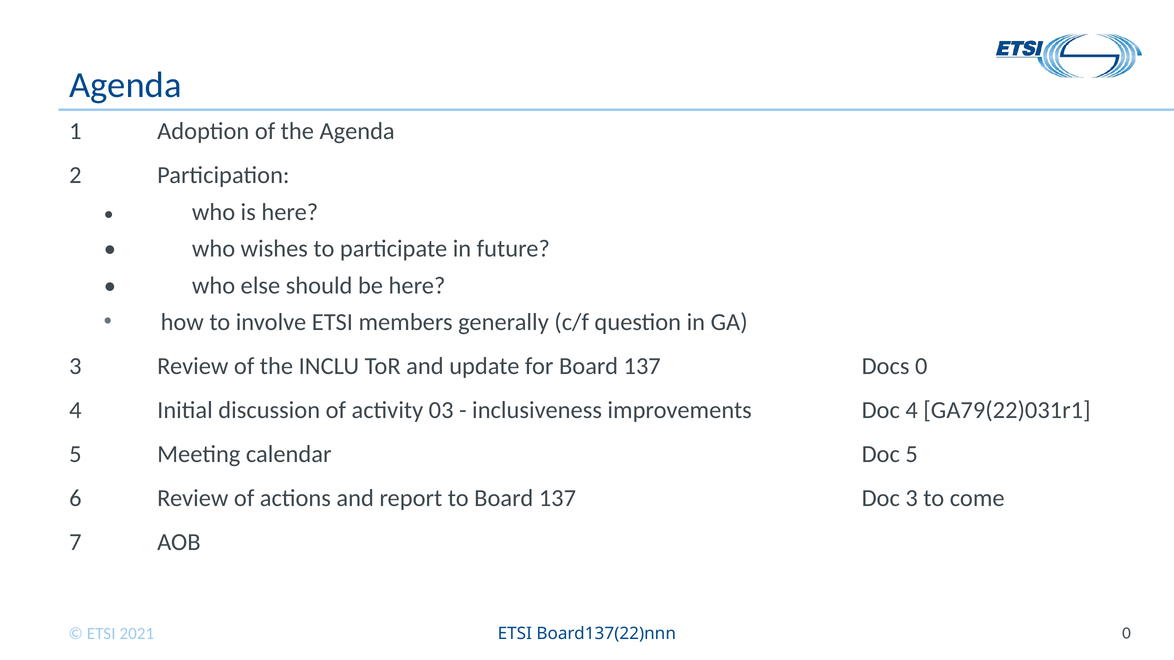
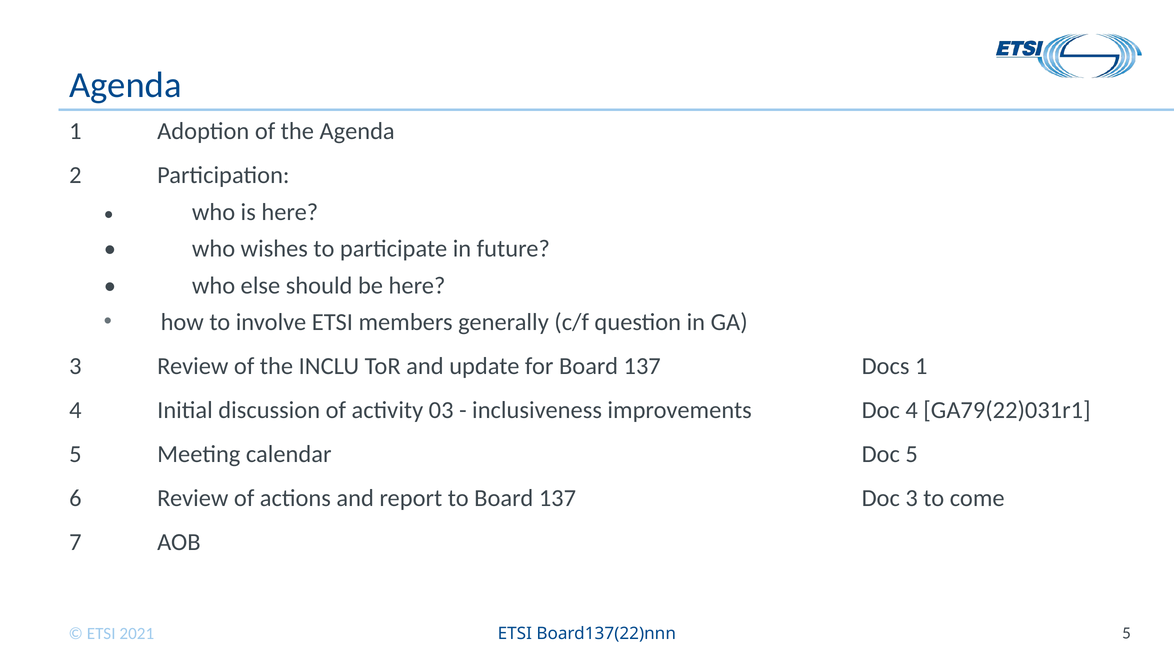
Docs 0: 0 -> 1
0 at (1126, 634): 0 -> 5
